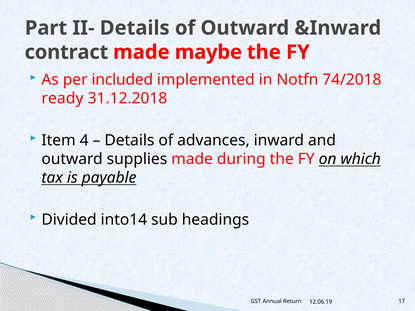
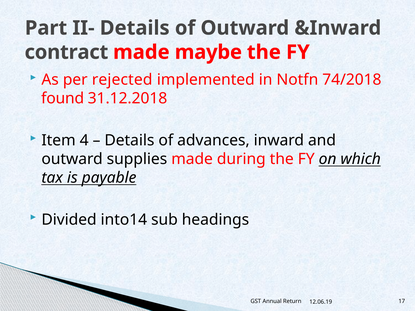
included: included -> rejected
ready: ready -> found
